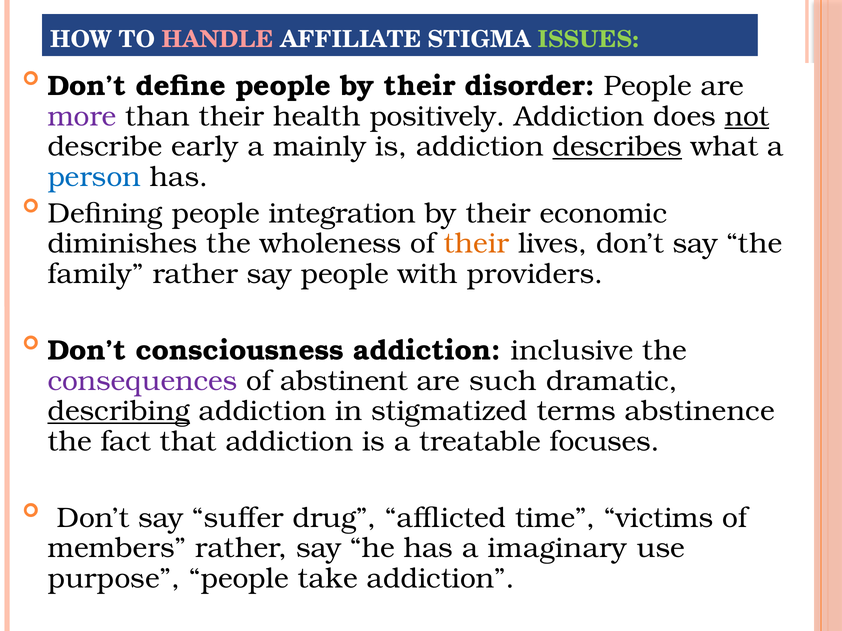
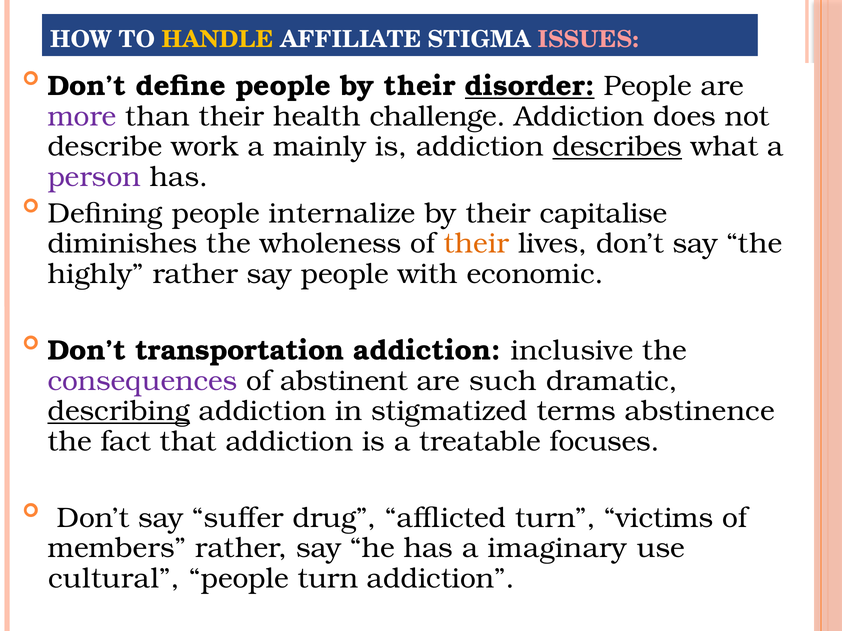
HANDLE colour: pink -> yellow
ISSUES colour: light green -> pink
disorder underline: none -> present
positively: positively -> challenge
not underline: present -> none
early: early -> work
person colour: blue -> purple
integration: integration -> internalize
economic: economic -> capitalise
family: family -> highly
providers: providers -> economic
consciousness: consciousness -> transportation
afflicted time: time -> turn
purpose: purpose -> cultural
people take: take -> turn
